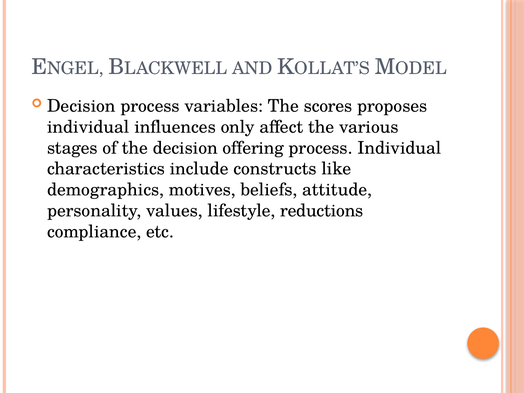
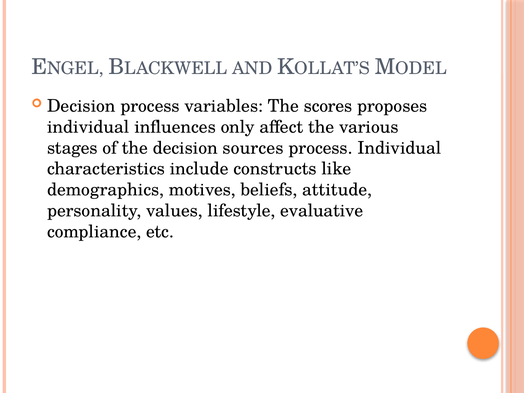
offering: offering -> sources
reductions: reductions -> evaluative
